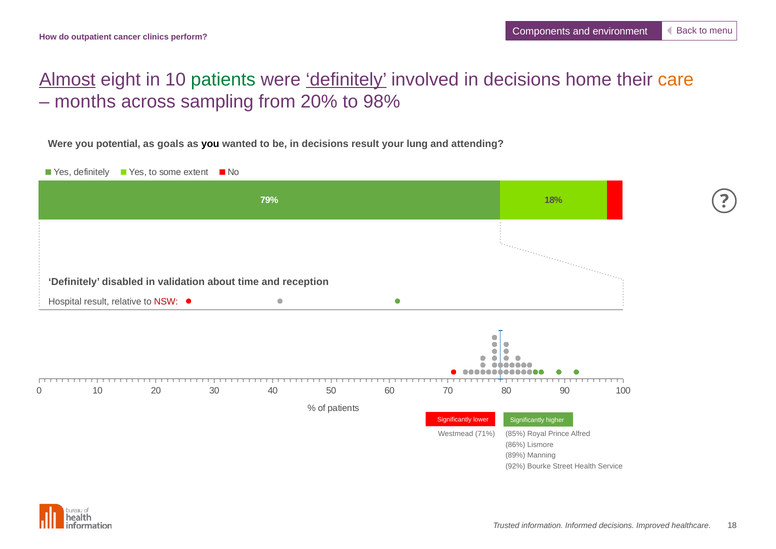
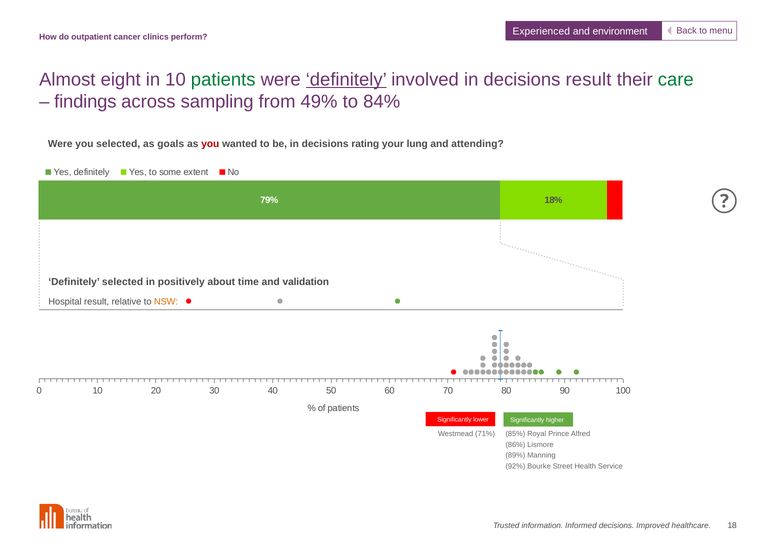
Components: Components -> Experienced
Almost underline: present -> none
decisions home: home -> result
care colour: orange -> green
months: months -> findings
20%: 20% -> 49%
98%: 98% -> 84%
you potential: potential -> selected
you at (210, 144) colour: black -> red
decisions result: result -> rating
Definitely disabled: disabled -> selected
validation: validation -> positively
reception: reception -> validation
NSW colour: red -> orange
